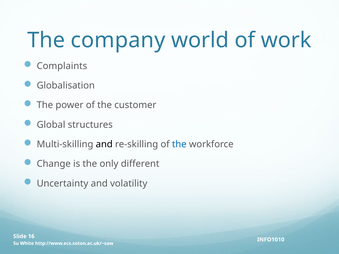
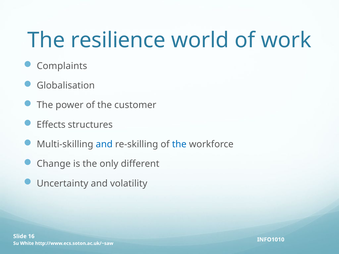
company: company -> resilience
Global: Global -> Effects
and at (104, 144) colour: black -> blue
